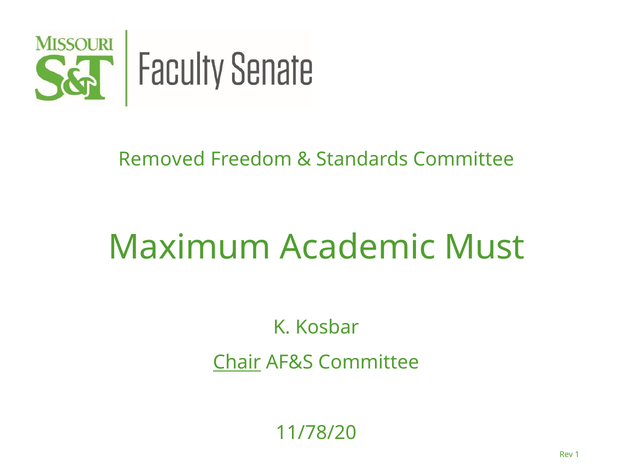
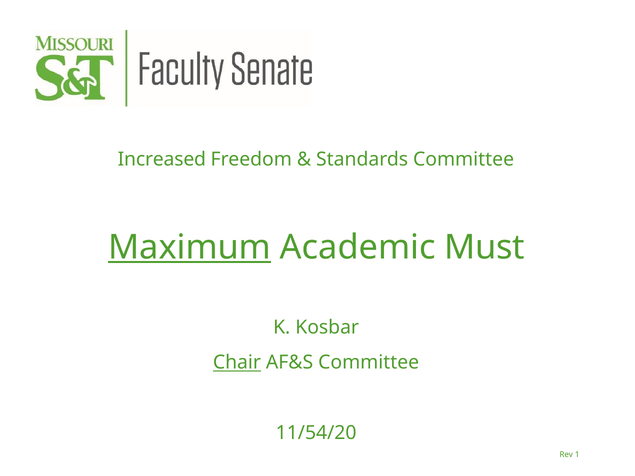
Removed: Removed -> Increased
Maximum underline: none -> present
11/78/20: 11/78/20 -> 11/54/20
